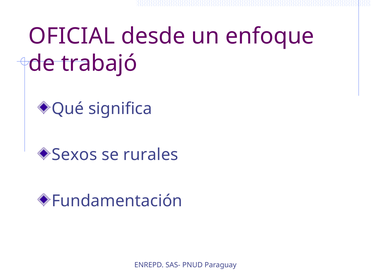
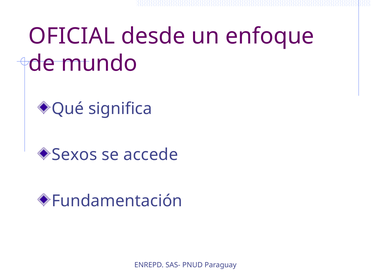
trabajó: trabajó -> mundo
rurales: rurales -> accede
